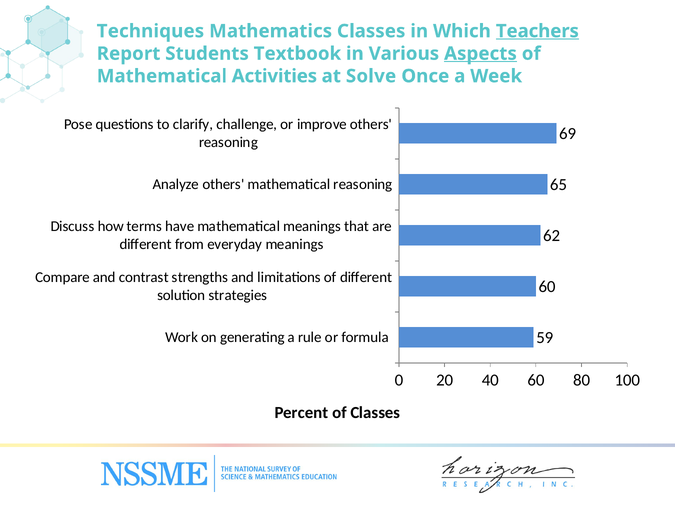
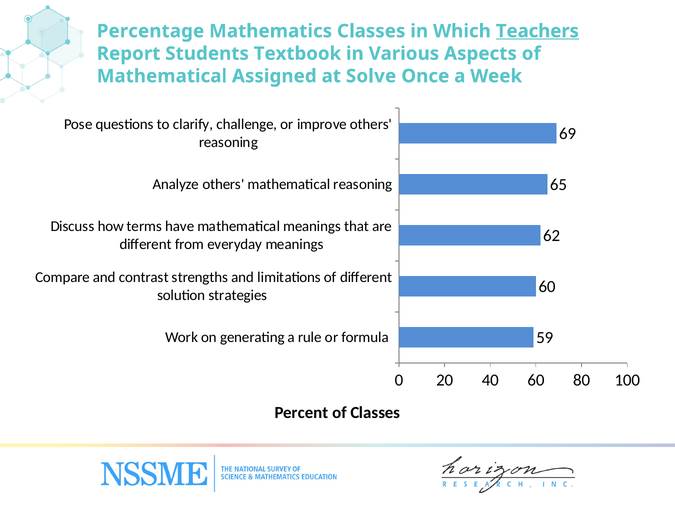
Techniques: Techniques -> Percentage
Aspects underline: present -> none
Activities: Activities -> Assigned
